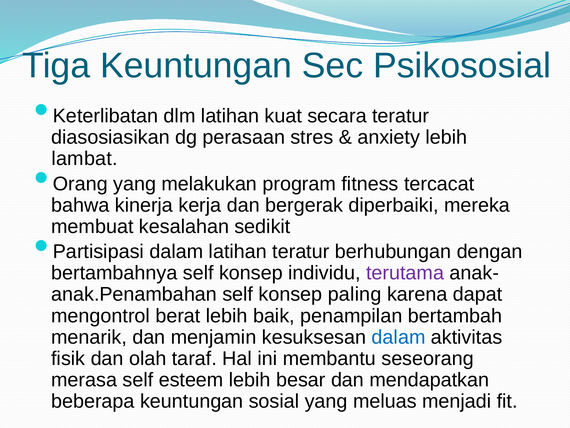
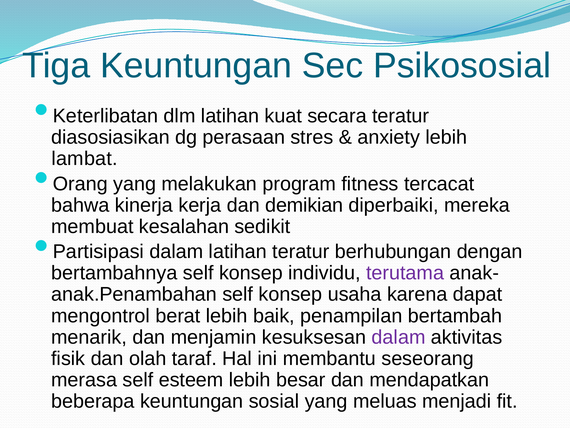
bergerak: bergerak -> demikian
paling: paling -> usaha
dalam at (399, 337) colour: blue -> purple
